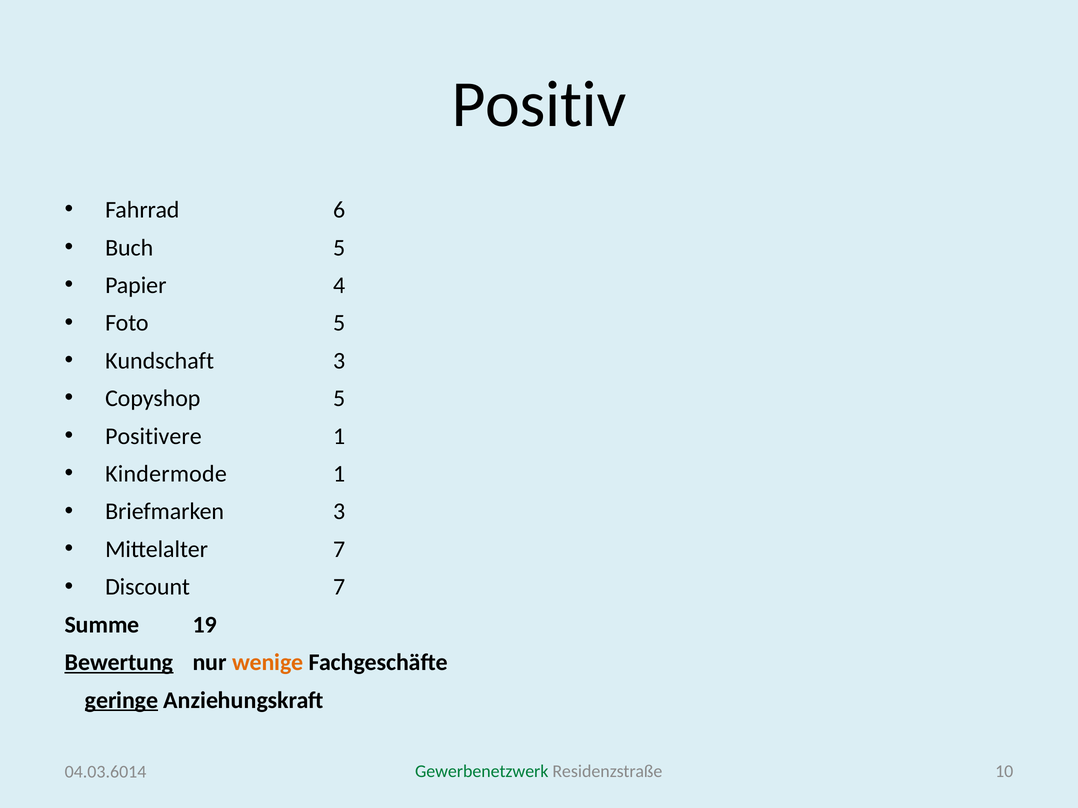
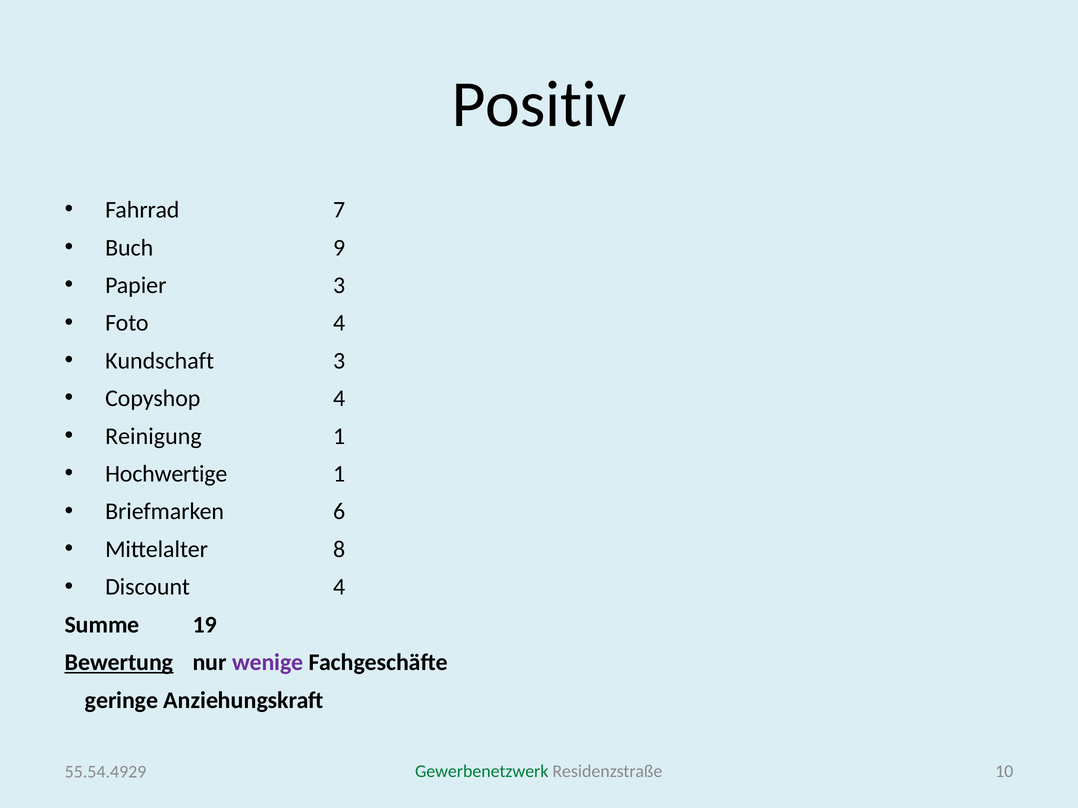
6: 6 -> 7
Buch 5: 5 -> 9
Papier 4: 4 -> 3
Foto 5: 5 -> 4
Copyshop 5: 5 -> 4
Positivere: Positivere -> Reinigung
Kindermode: Kindermode -> Hochwertige
Briefmarken 3: 3 -> 6
Mittelalter 7: 7 -> 8
Discount 7: 7 -> 4
wenige colour: orange -> purple
geringe underline: present -> none
04.03.6014: 04.03.6014 -> 55.54.4929
